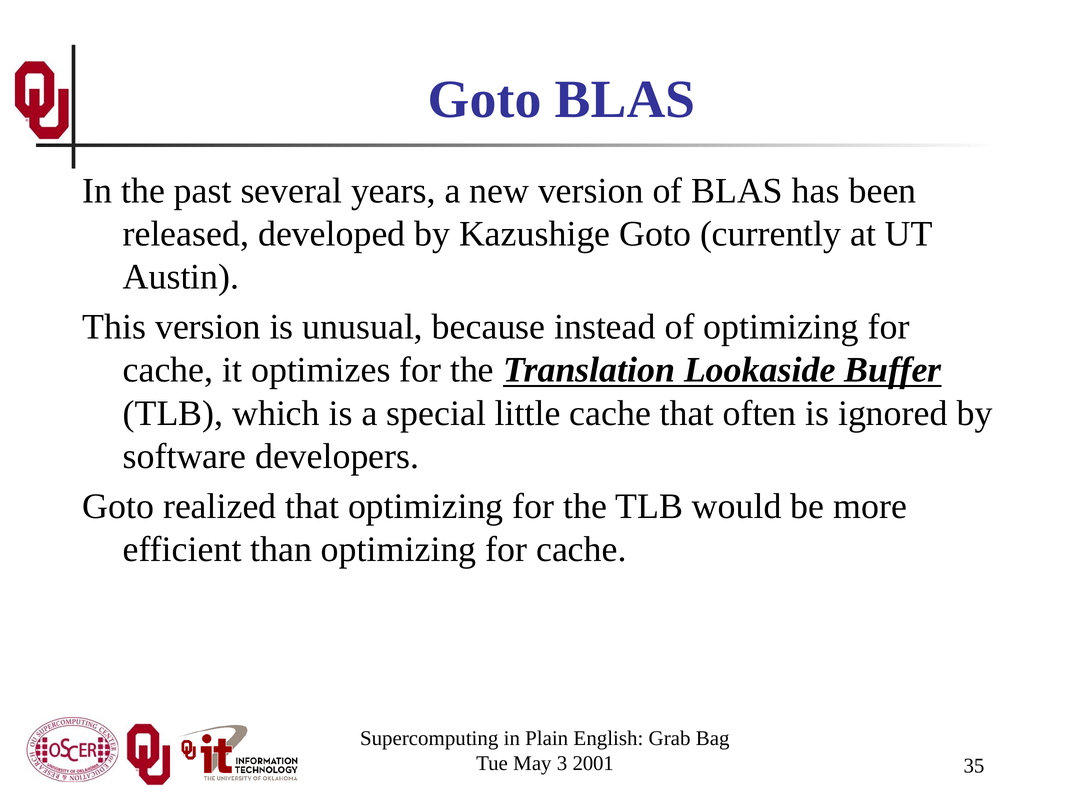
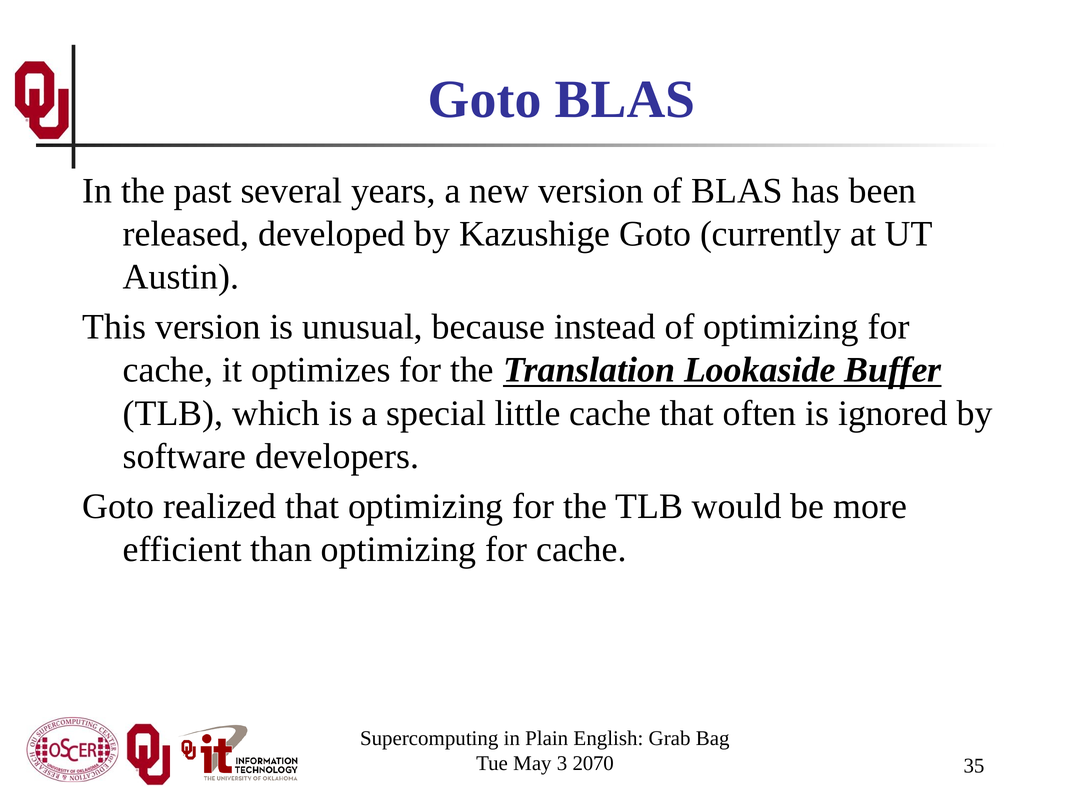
2001: 2001 -> 2070
